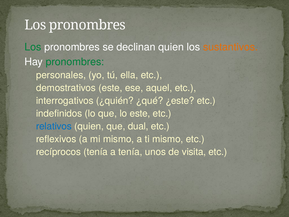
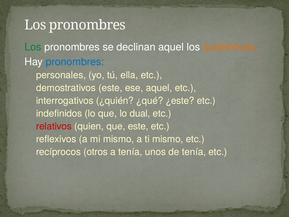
declinan quien: quien -> aquel
pronombres at (75, 62) colour: green -> blue
lo este: este -> dual
relativos colour: blue -> red
que dual: dual -> este
recíprocos tenía: tenía -> otros
de visita: visita -> tenía
